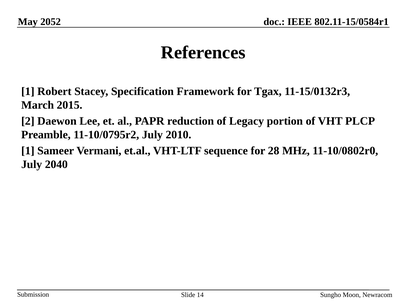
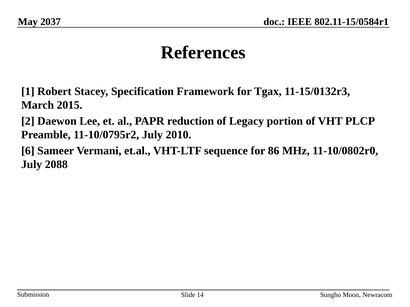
2052: 2052 -> 2037
1 at (28, 151): 1 -> 6
28: 28 -> 86
2040: 2040 -> 2088
